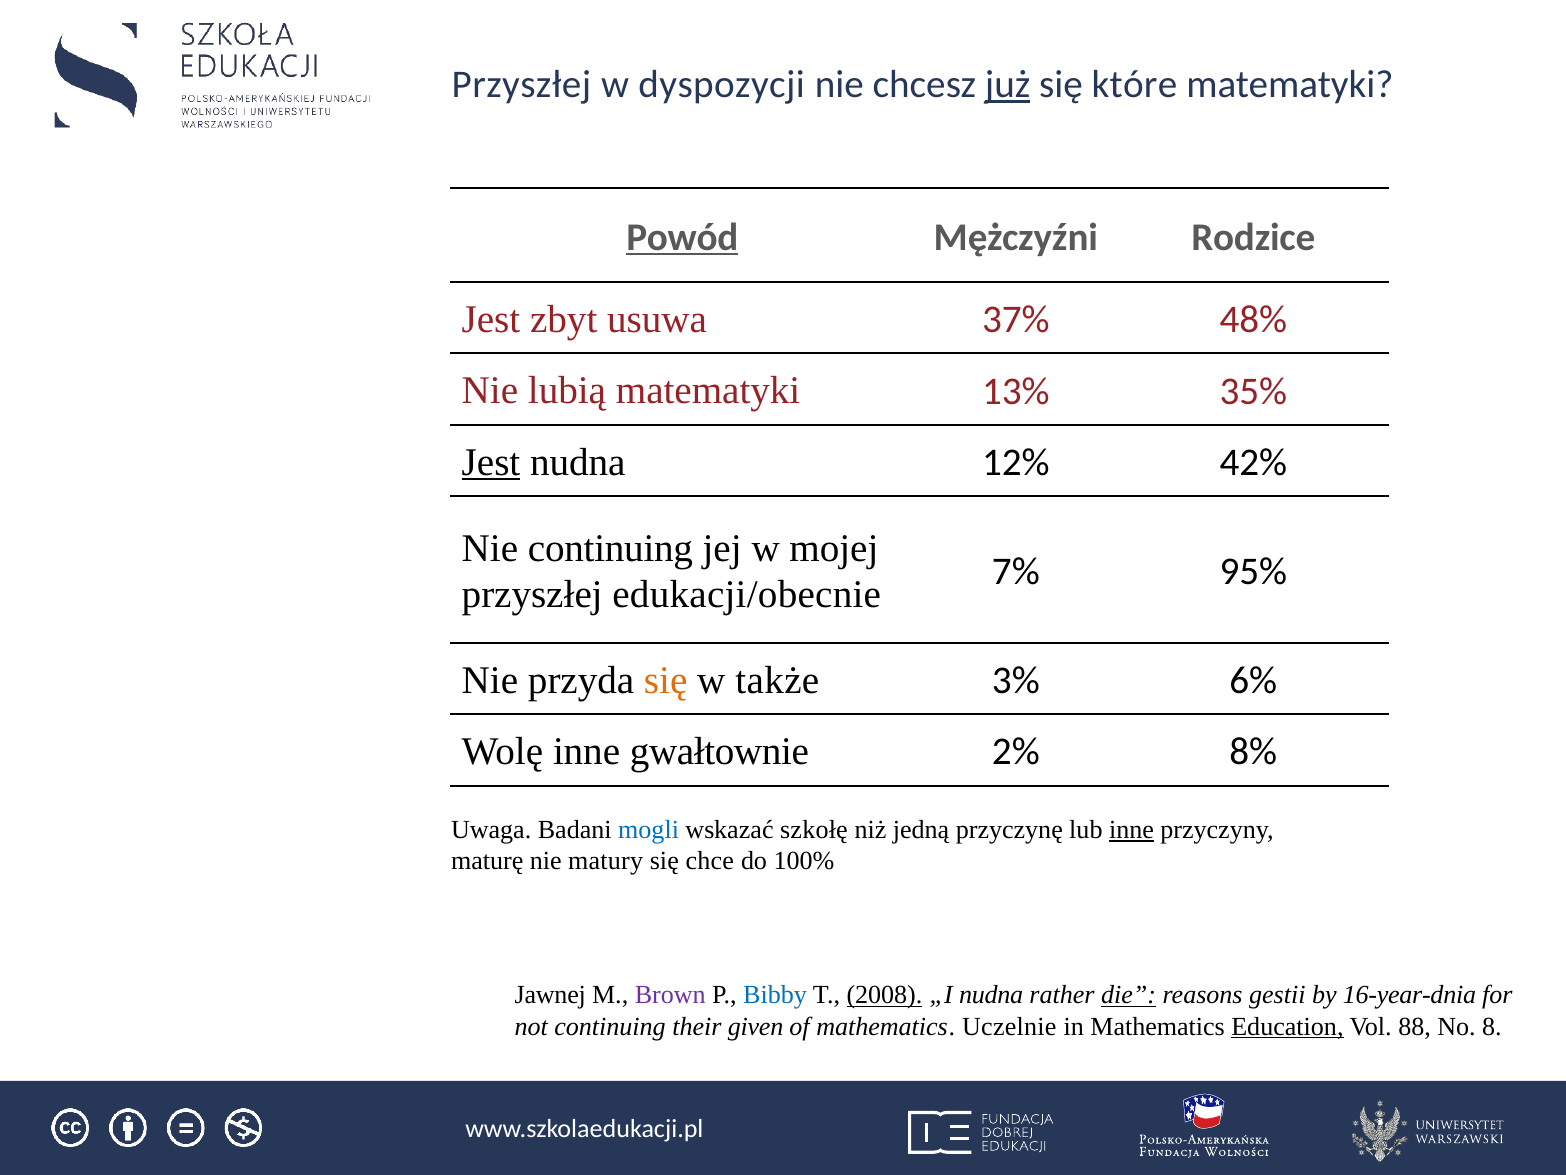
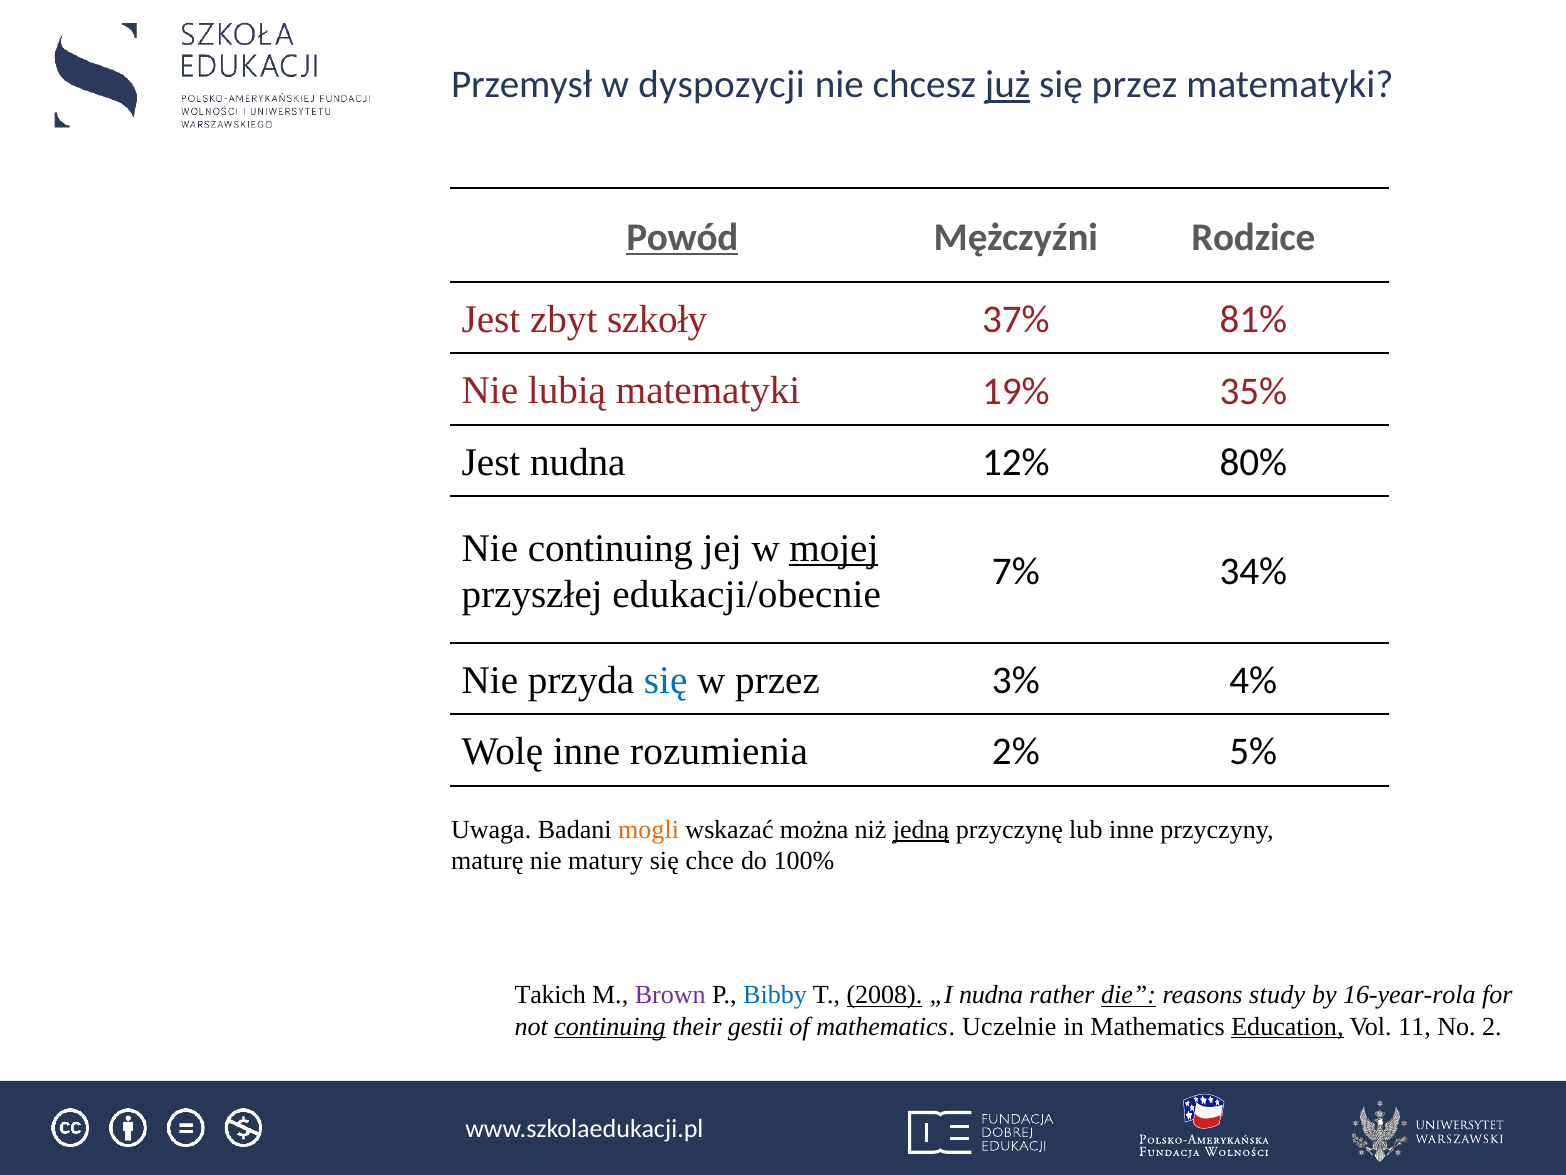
Przyszłej at (521, 85): Przyszłej -> Przemysł
się które: które -> przez
usuwa: usuwa -> szkoły
48%: 48% -> 81%
13%: 13% -> 19%
Jest at (491, 462) underline: present -> none
42%: 42% -> 80%
mojej underline: none -> present
95%: 95% -> 34%
się at (666, 680) colour: orange -> blue
w także: także -> przez
6%: 6% -> 4%
gwałtownie: gwałtownie -> rozumienia
8%: 8% -> 5%
mogli colour: blue -> orange
szkołę: szkołę -> można
jedną underline: none -> present
inne at (1131, 829) underline: present -> none
Jawnej: Jawnej -> Takich
gestii: gestii -> study
16-year-dnia: 16-year-dnia -> 16-year-rola
continuing at (610, 1026) underline: none -> present
given: given -> gestii
88: 88 -> 11
8: 8 -> 2
